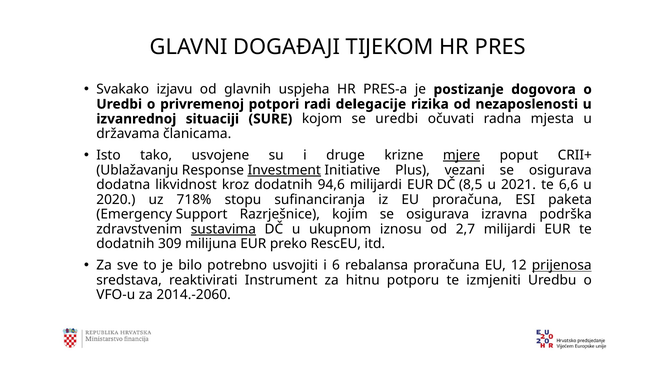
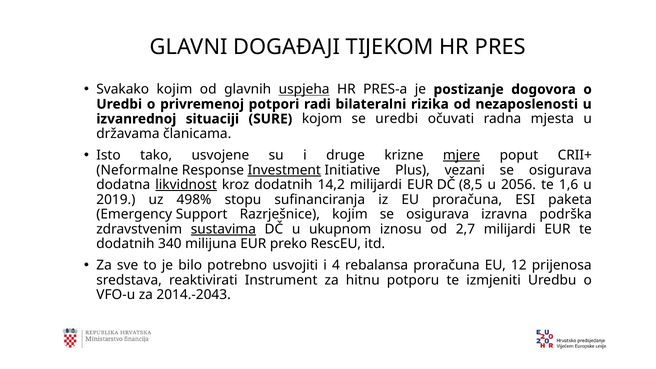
Svakako izjavu: izjavu -> kojim
uspjeha underline: none -> present
delegacije: delegacije -> bilateralni
Ublažavanju: Ublažavanju -> Neformalne
likvidnost underline: none -> present
94,6: 94,6 -> 14,2
2021: 2021 -> 2056
6,6: 6,6 -> 1,6
2020: 2020 -> 2019
718%: 718% -> 498%
309: 309 -> 340
6: 6 -> 4
prijenosa underline: present -> none
2014.-2060: 2014.-2060 -> 2014.-2043
